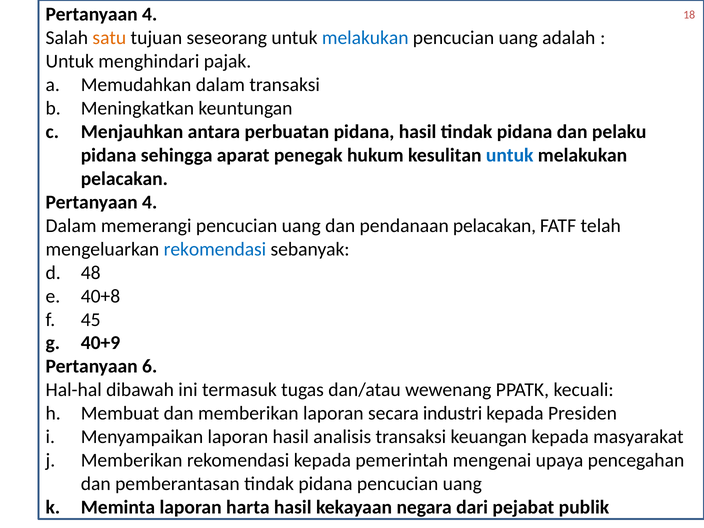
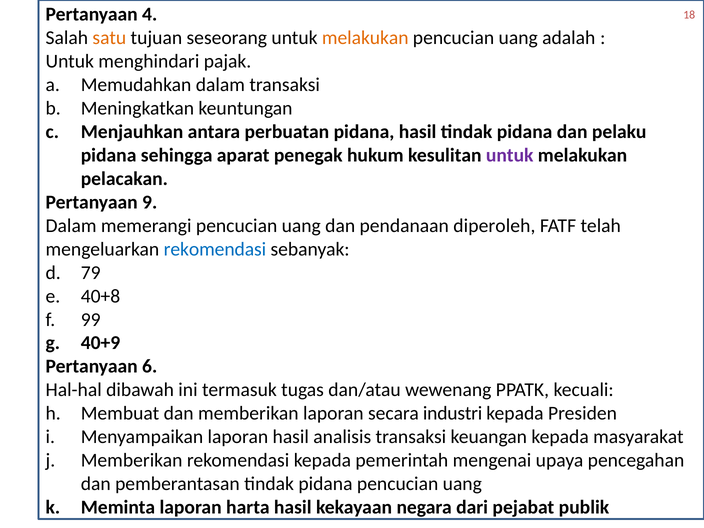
melakukan at (365, 38) colour: blue -> orange
untuk at (510, 155) colour: blue -> purple
4 at (150, 202): 4 -> 9
pendanaan pelacakan: pelacakan -> diperoleh
48: 48 -> 79
45: 45 -> 99
